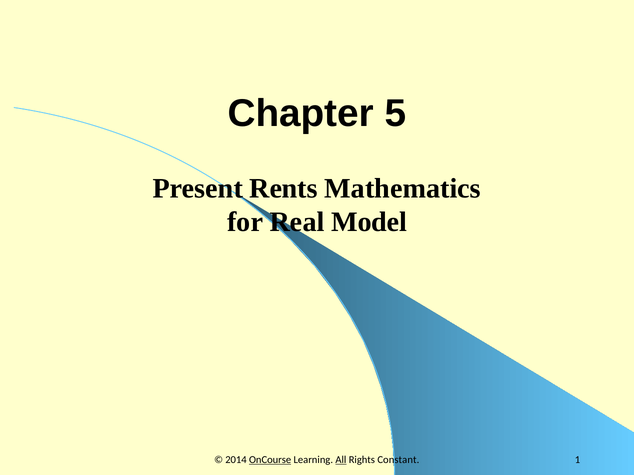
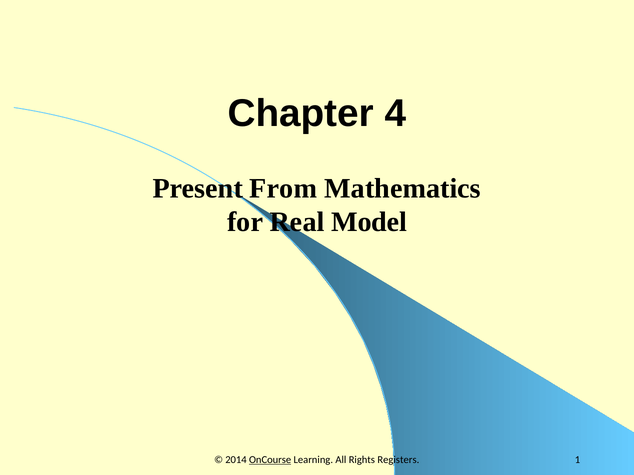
5: 5 -> 4
Rents: Rents -> From
All underline: present -> none
Constant: Constant -> Registers
